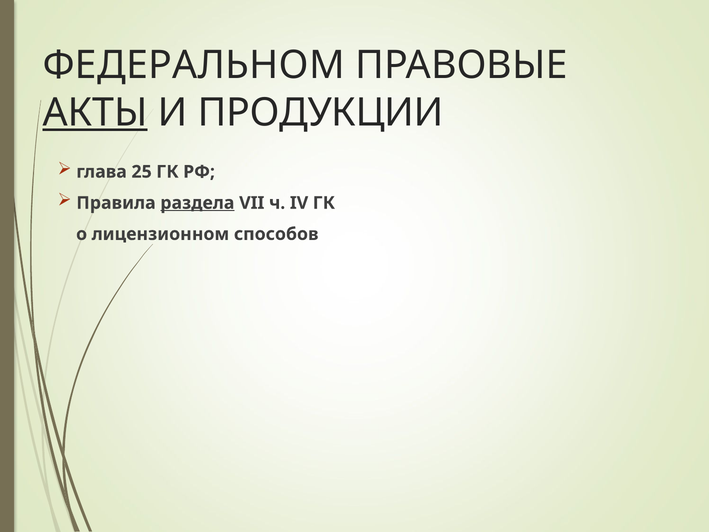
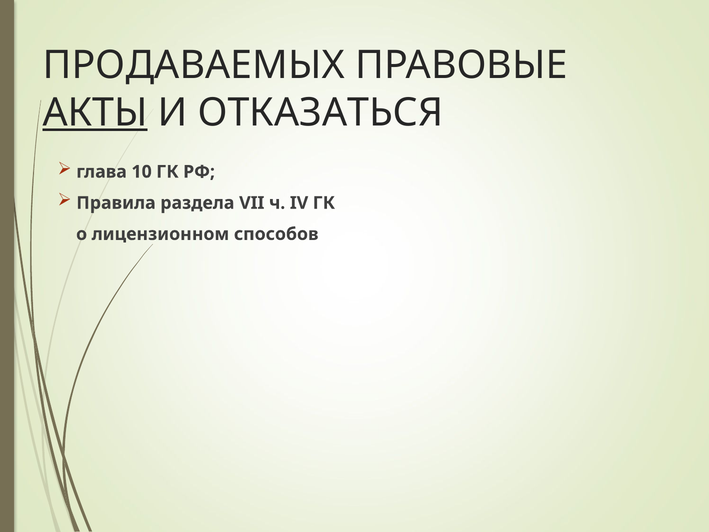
ФЕДЕРАЛЬНОМ: ФЕДЕРАЛЬНОМ -> ПРОДАВАЕМЫХ
ПРОДУКЦИИ: ПРОДУКЦИИ -> ОТКАЗАТЬСЯ
25: 25 -> 10
раздела underline: present -> none
